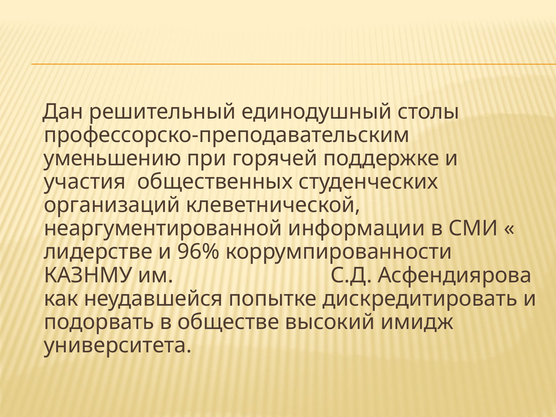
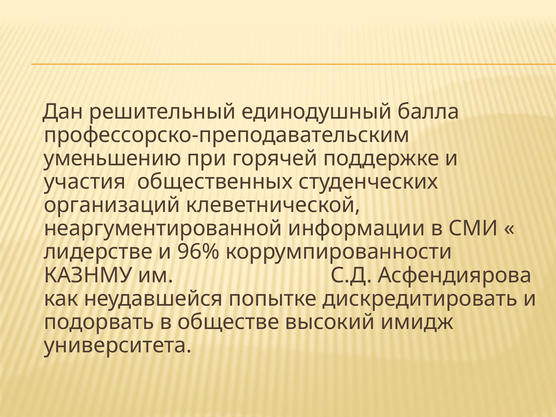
столы: столы -> балла
